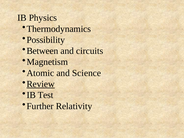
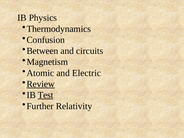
Possibility: Possibility -> Confusion
Science: Science -> Electric
Test underline: none -> present
